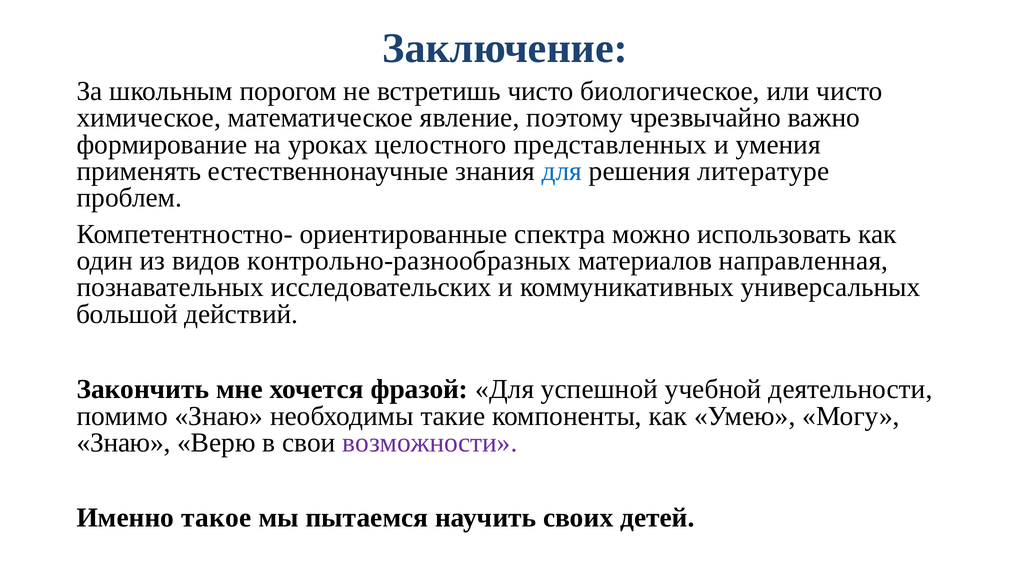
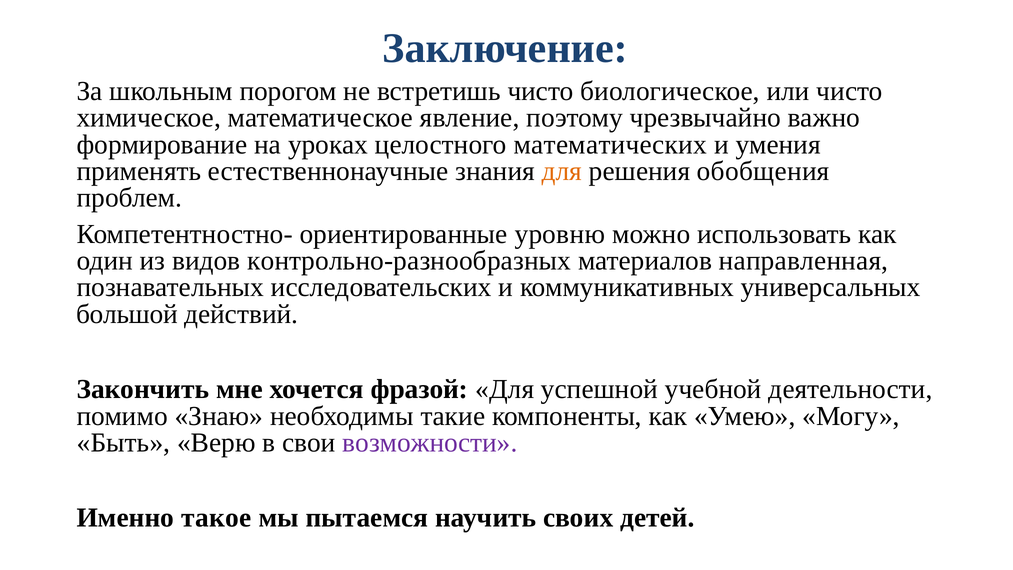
представленных: представленных -> математических
для at (562, 171) colour: blue -> orange
литературе: литературе -> обобщения
спектра: спектра -> уровню
Знаю at (124, 442): Знаю -> Быть
